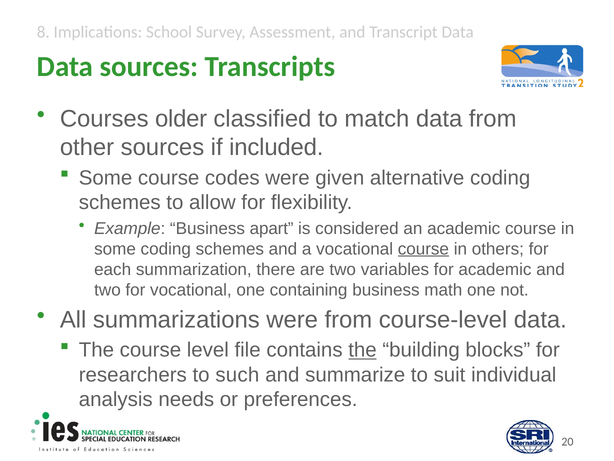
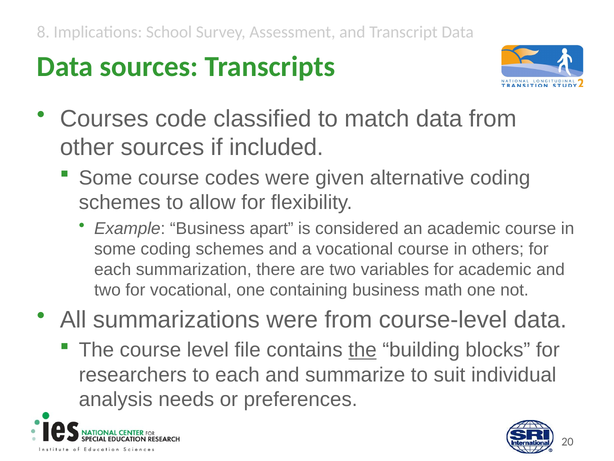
older: older -> code
course at (423, 249) underline: present -> none
to such: such -> each
